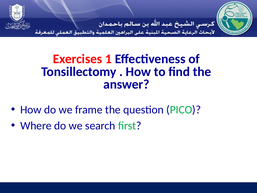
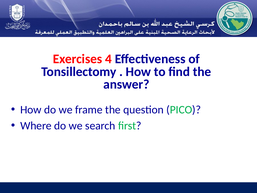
1: 1 -> 4
